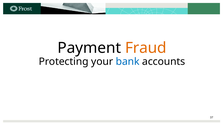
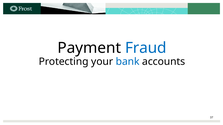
Fraud colour: orange -> blue
